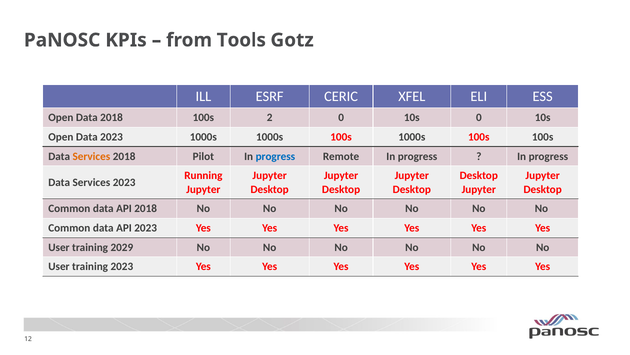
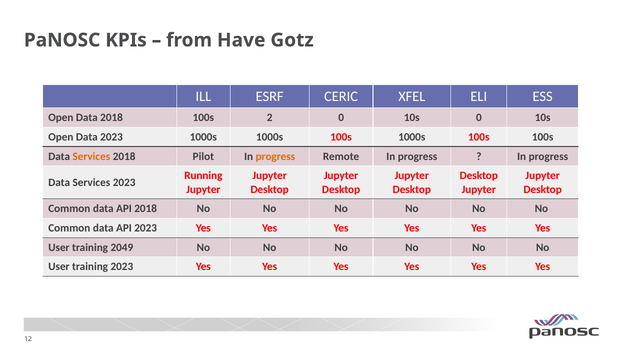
Tools: Tools -> Have
progress at (275, 156) colour: blue -> orange
2029: 2029 -> 2049
